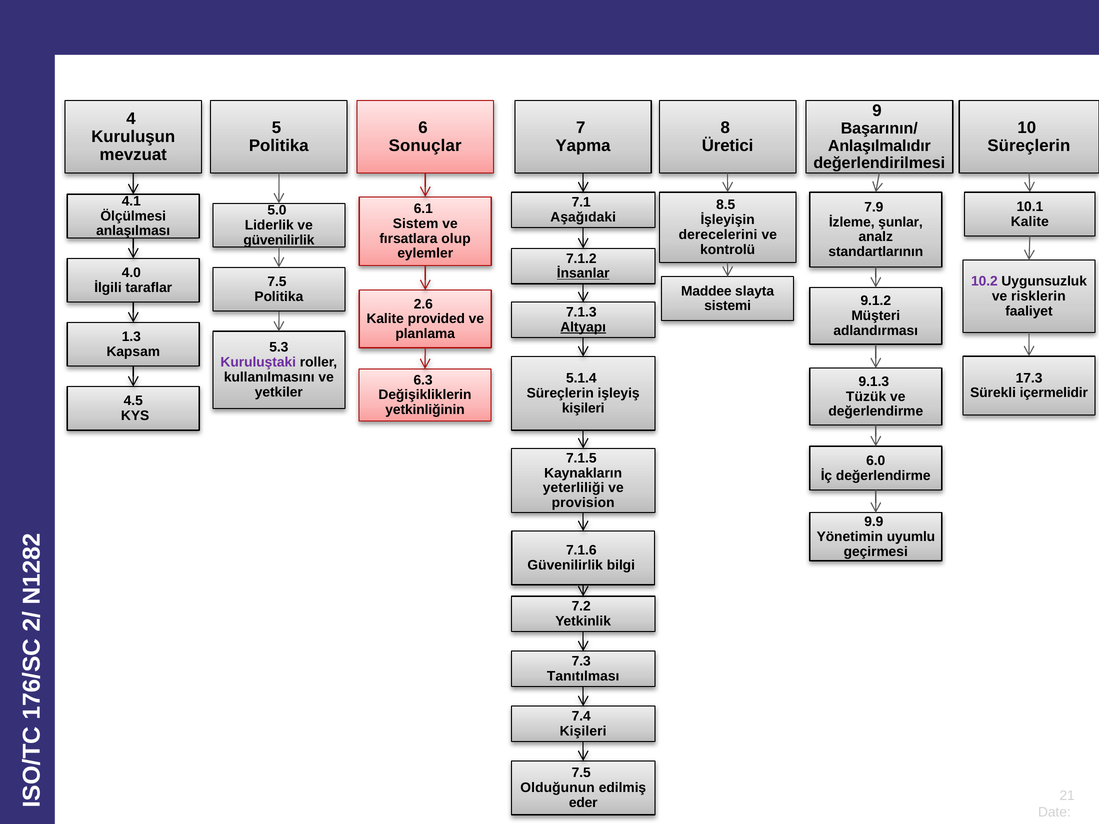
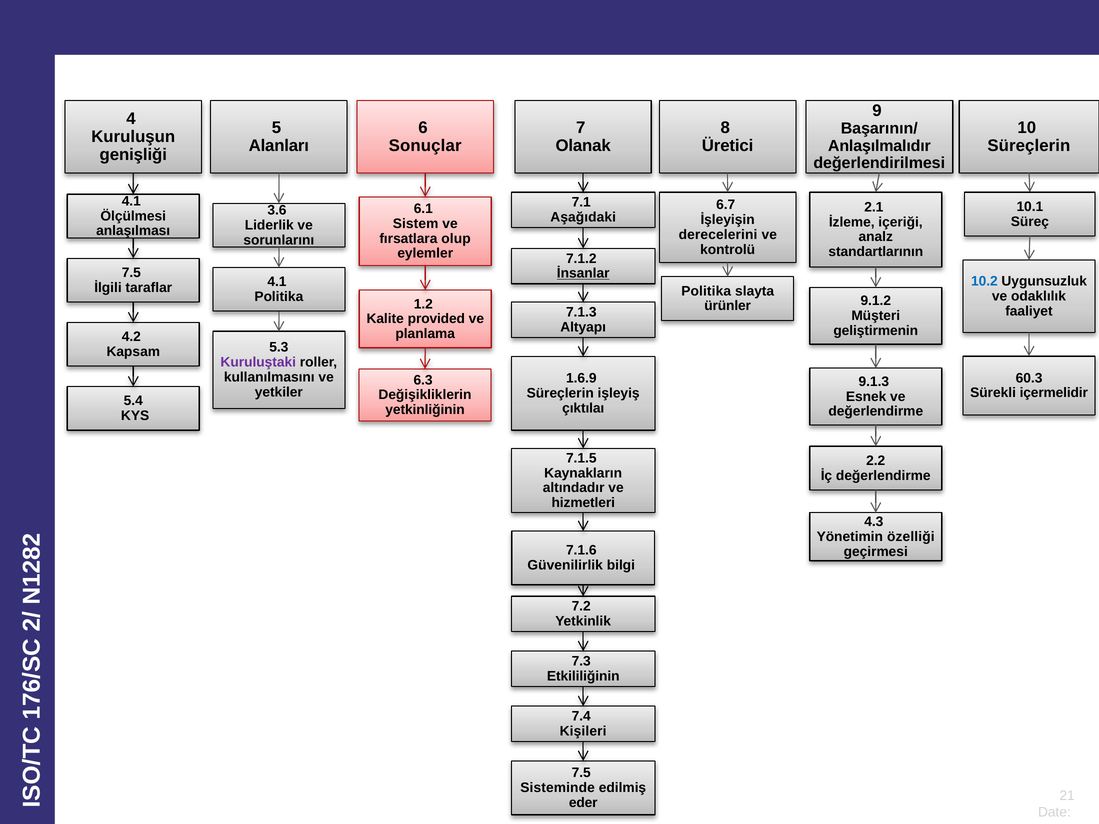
Politika at (279, 146): Politika -> Alanları
Yapma: Yapma -> Olanak
mevzuat: mevzuat -> genişliği
8.5: 8.5 -> 6.7
7.9: 7.9 -> 2.1
5.0: 5.0 -> 3.6
Kalite at (1030, 222): Kalite -> Süreç
şunlar: şunlar -> içeriği
güvenilirlik at (279, 240): güvenilirlik -> sorunlarını
4.0 at (131, 273): 4.0 -> 7.5
10.2 colour: purple -> blue
7.5 at (277, 282): 7.5 -> 4.1
Maddee at (706, 291): Maddee -> Politika
risklerin: risklerin -> odaklılık
2.6: 2.6 -> 1.2
sistemi: sistemi -> ürünler
Altyapı underline: present -> none
adlandırması: adlandırması -> geliştirmenin
1.3: 1.3 -> 4.2
17.3: 17.3 -> 60.3
5.1.4: 5.1.4 -> 1.6.9
Tüzük: Tüzük -> Esnek
4.5: 4.5 -> 5.4
kişileri at (583, 408): kişileri -> çıktılaı
6.0: 6.0 -> 2.2
yeterliliği: yeterliliği -> altındadır
provision: provision -> hizmetleri
9.9: 9.9 -> 4.3
uyumlu: uyumlu -> özelliği
Tanıtılması: Tanıtılması -> Etkililiğinin
Olduğunun: Olduğunun -> Sisteminde
